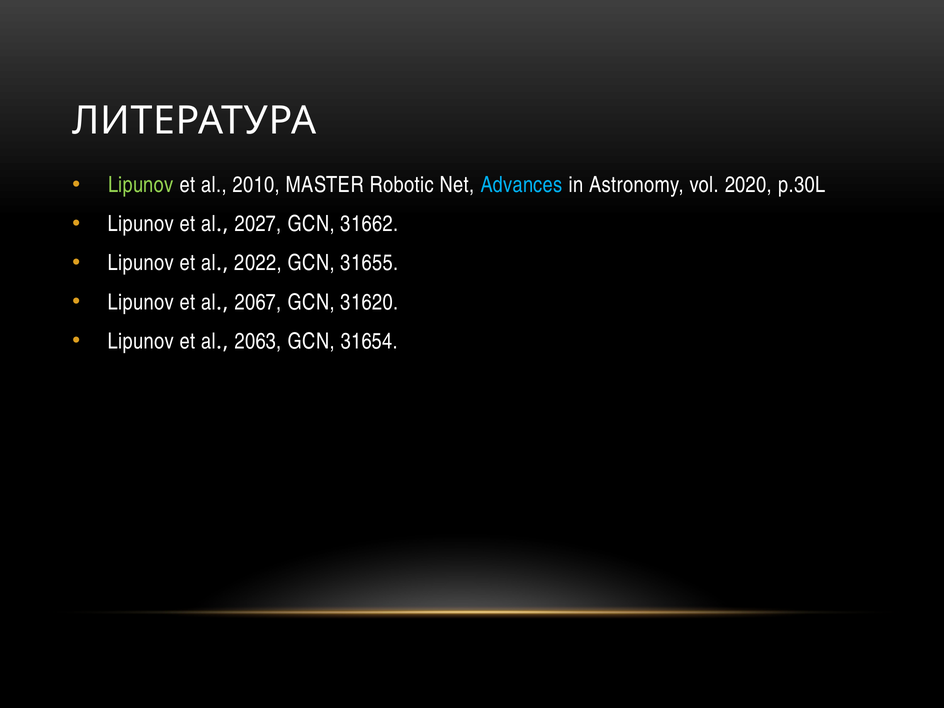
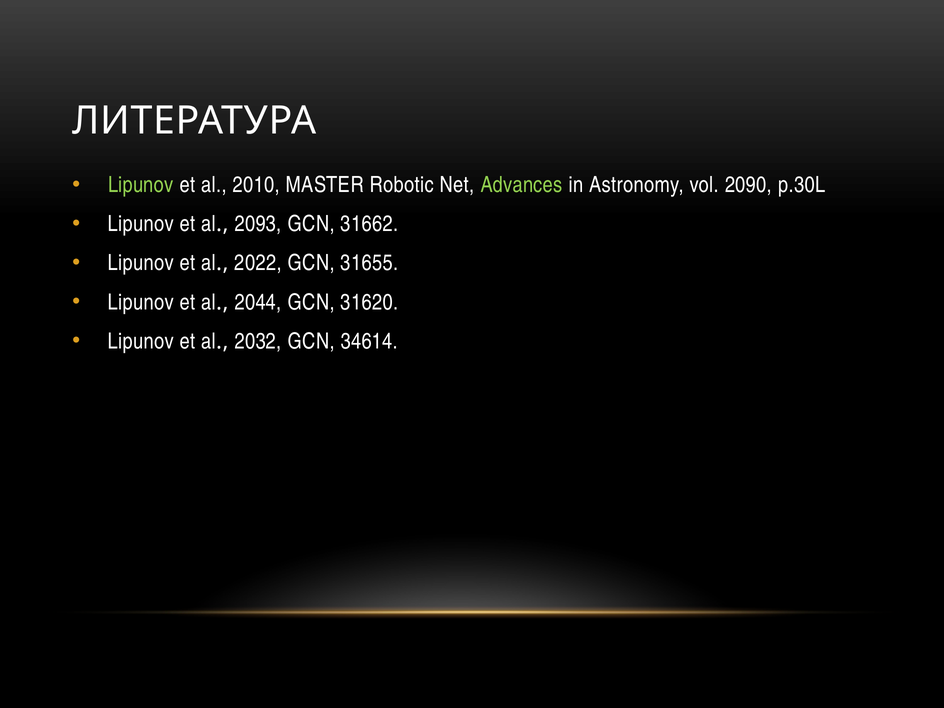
Advances colour: light blue -> light green
2020: 2020 -> 2090
2027: 2027 -> 2093
2067: 2067 -> 2044
2063: 2063 -> 2032
31654: 31654 -> 34614
